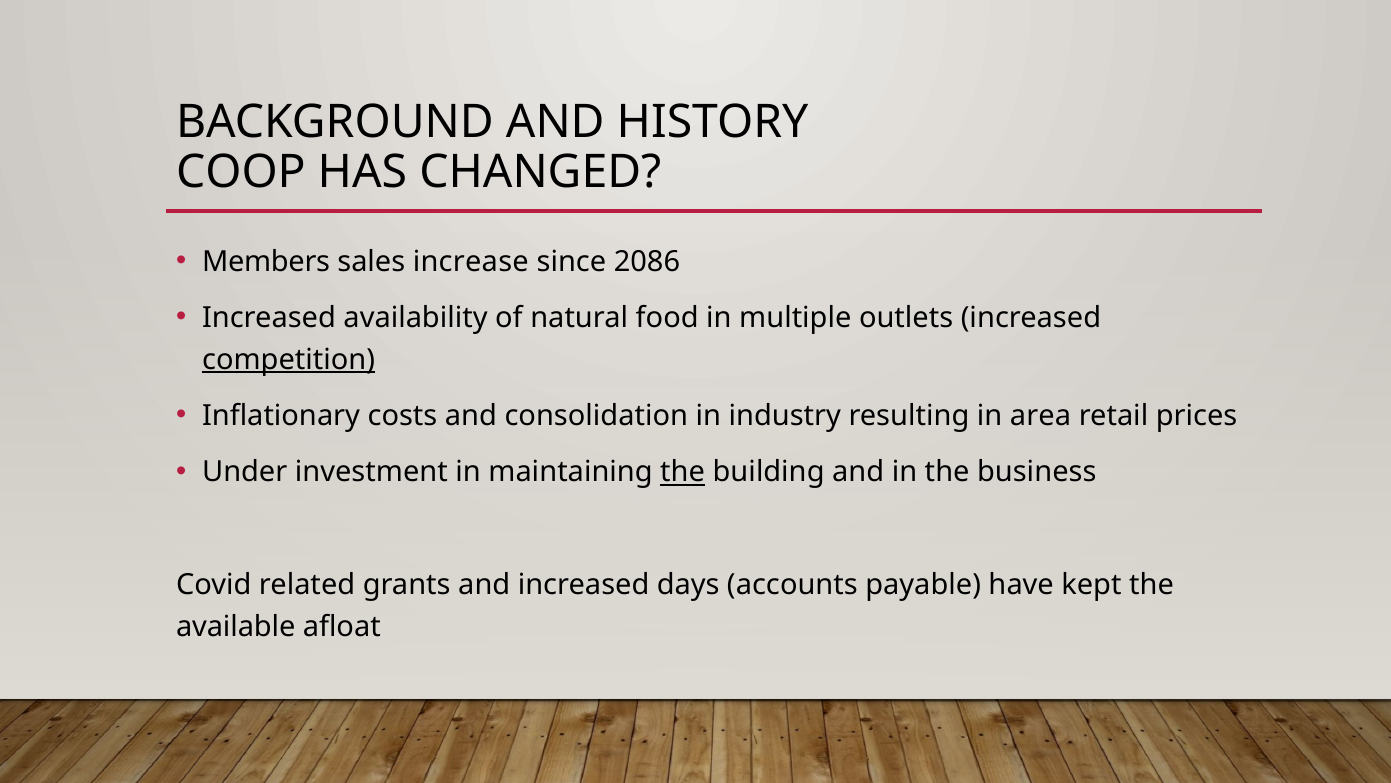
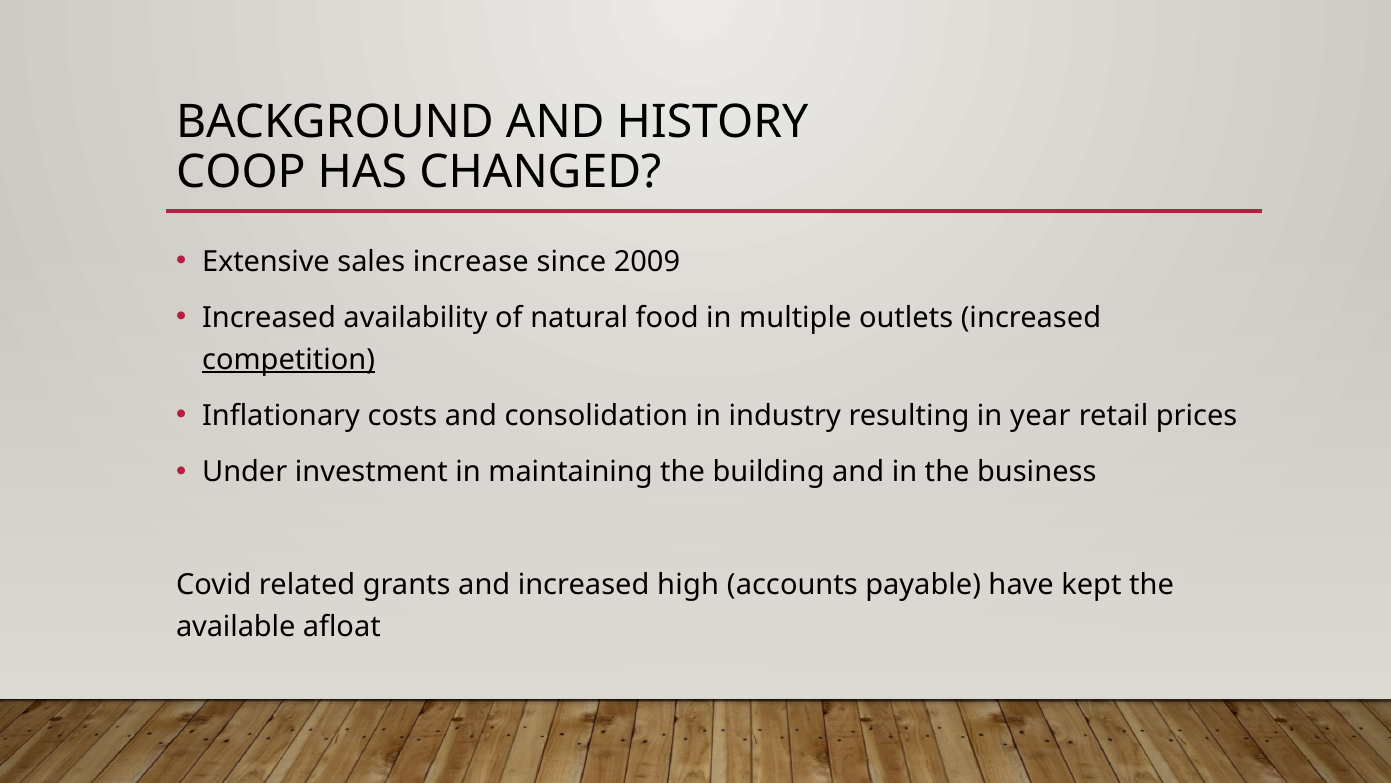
Members: Members -> Extensive
2086: 2086 -> 2009
area: area -> year
the at (683, 472) underline: present -> none
days: days -> high
